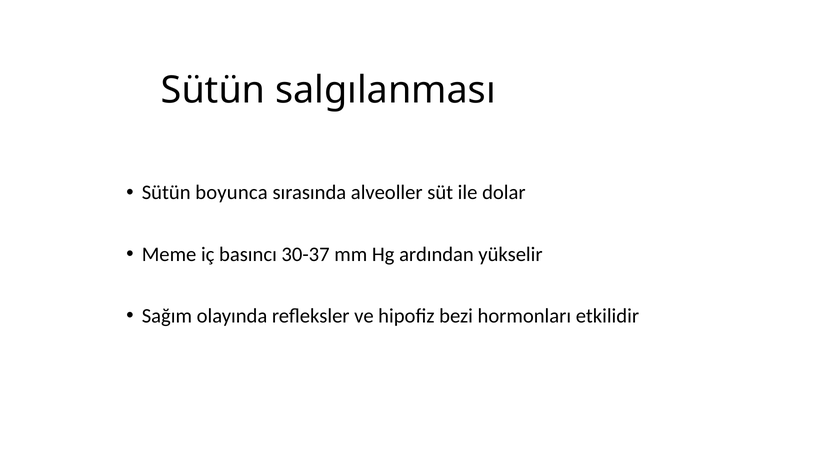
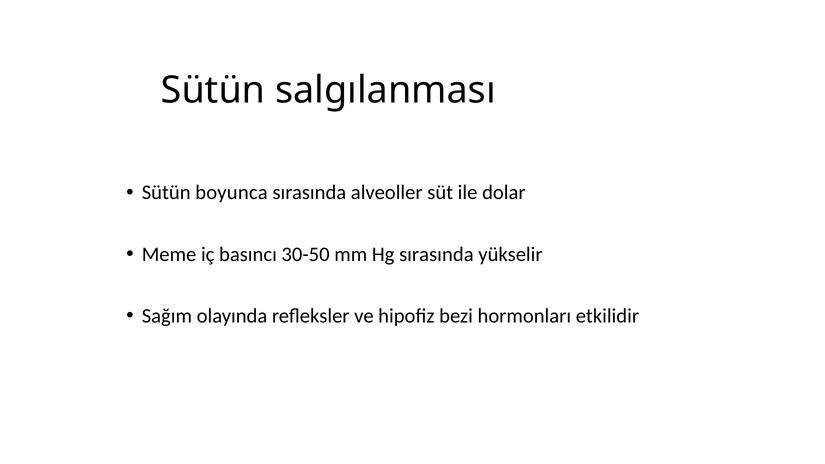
30-37: 30-37 -> 30-50
Hg ardından: ardından -> sırasında
